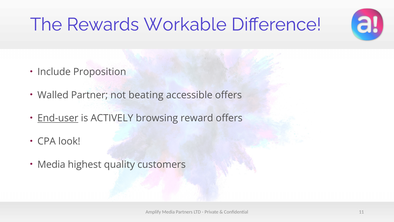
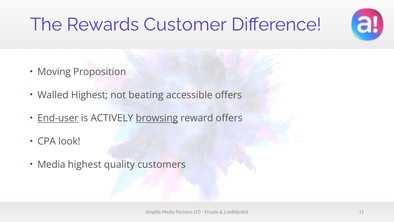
Workable: Workable -> Customer
Include: Include -> Moving
Walled Partner: Partner -> Highest
browsing underline: none -> present
